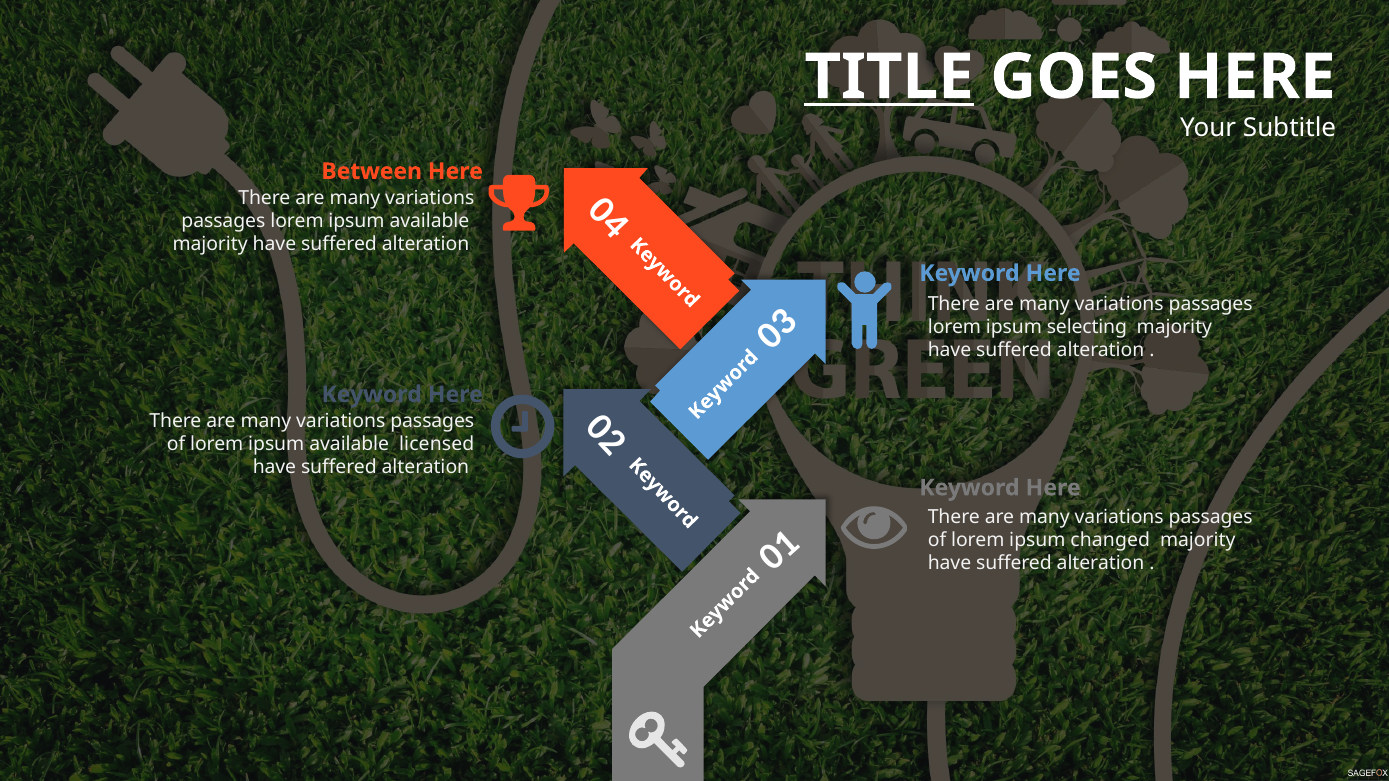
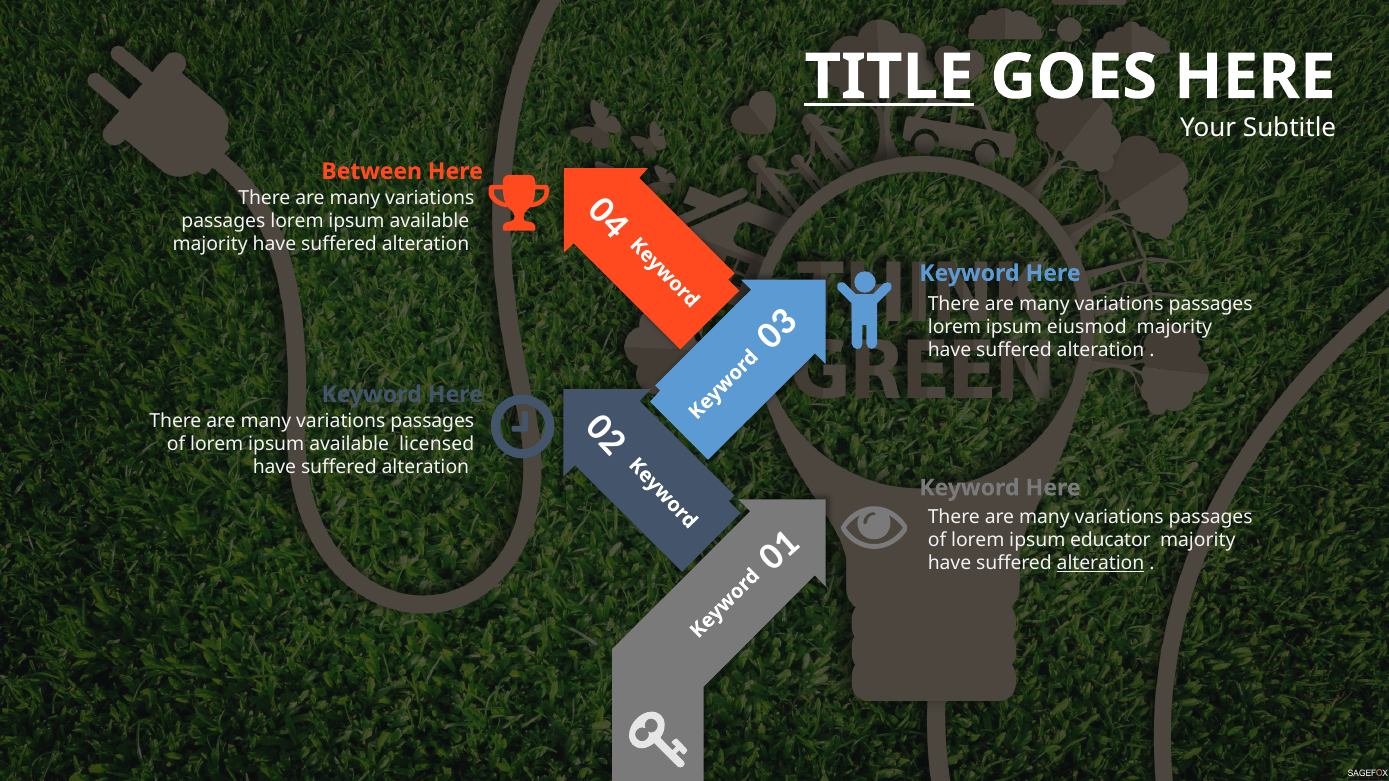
selecting: selecting -> eiusmod
changed: changed -> educator
alteration at (1101, 564) underline: none -> present
